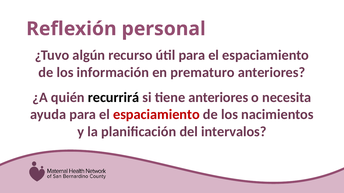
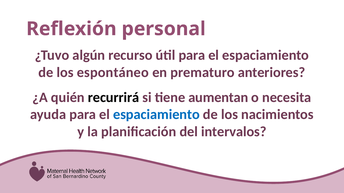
información: información -> espontáneo
tiene anteriores: anteriores -> aumentan
espaciamiento at (156, 115) colour: red -> blue
